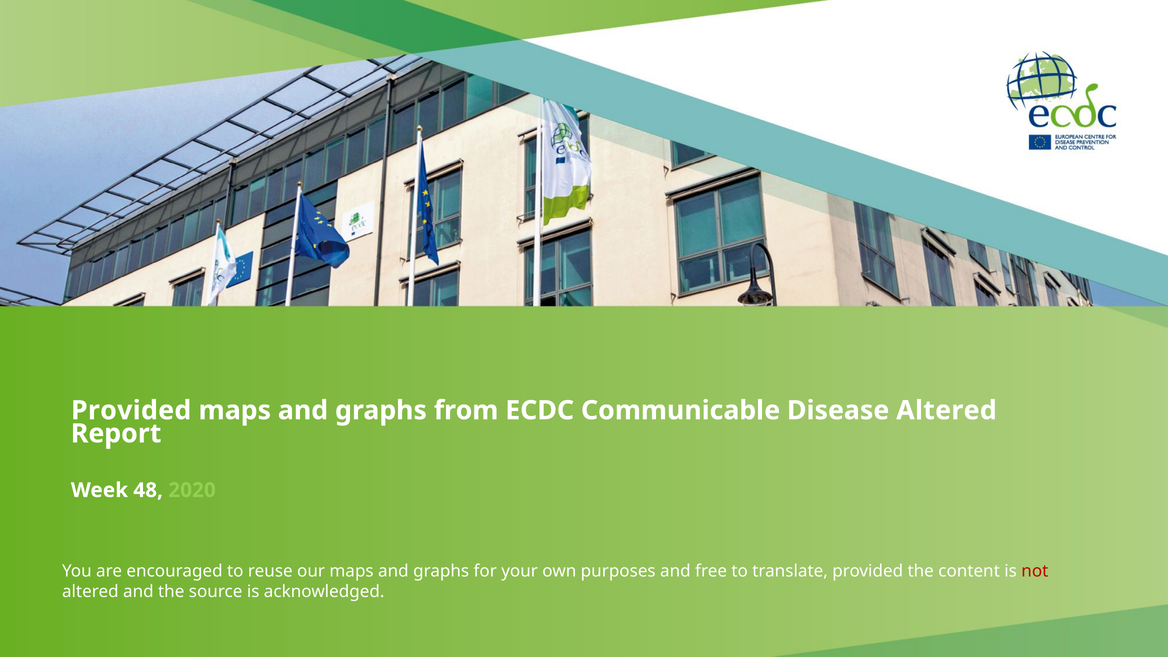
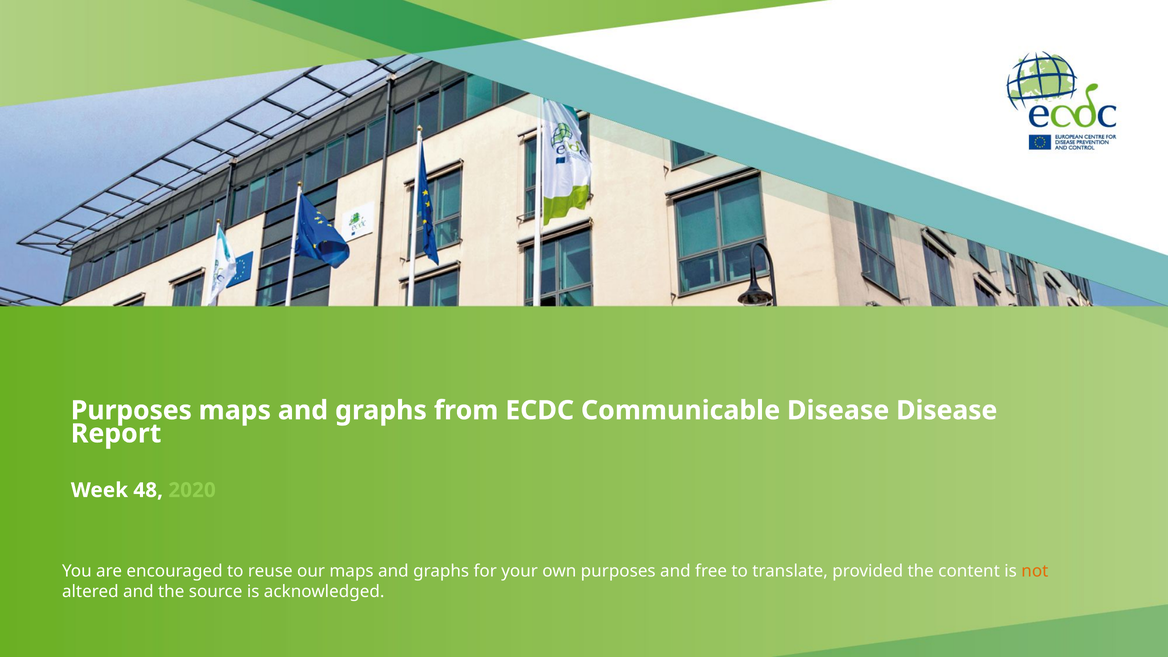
Provided at (131, 410): Provided -> Purposes
Disease Altered: Altered -> Disease
not colour: red -> orange
